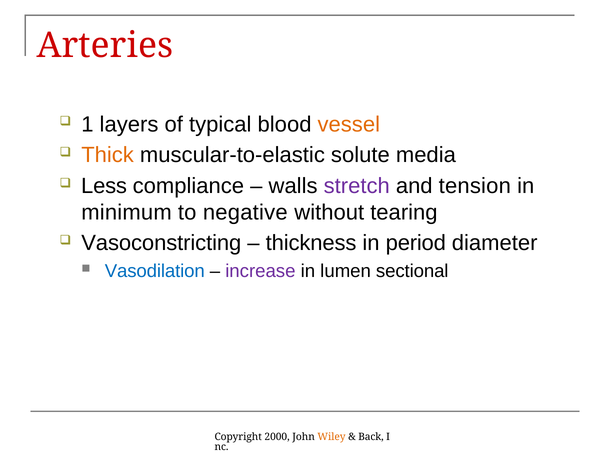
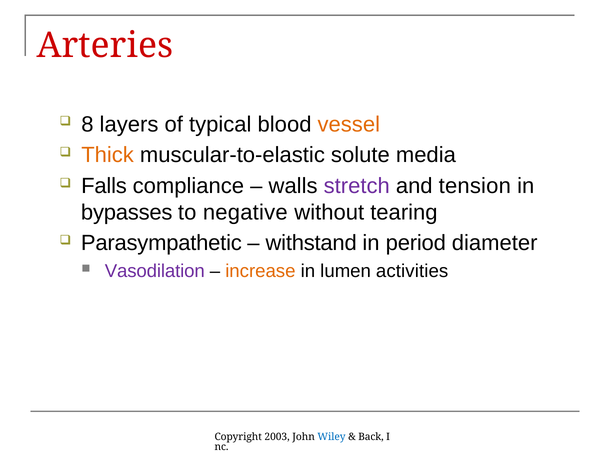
1: 1 -> 8
Less: Less -> Falls
minimum: minimum -> bypasses
Vasoconstricting: Vasoconstricting -> Parasympathetic
thickness: thickness -> withstand
Vasodilation colour: blue -> purple
increase colour: purple -> orange
sectional: sectional -> activities
2000: 2000 -> 2003
Wiley colour: orange -> blue
